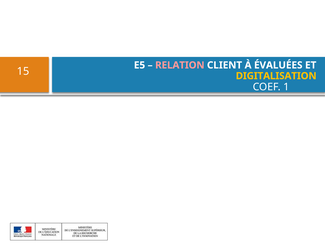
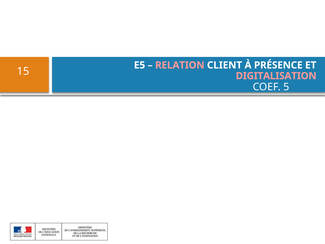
ÉVALUÉES: ÉVALUÉES -> PRÉSENCE
DIGITALISATION colour: yellow -> pink
1: 1 -> 5
